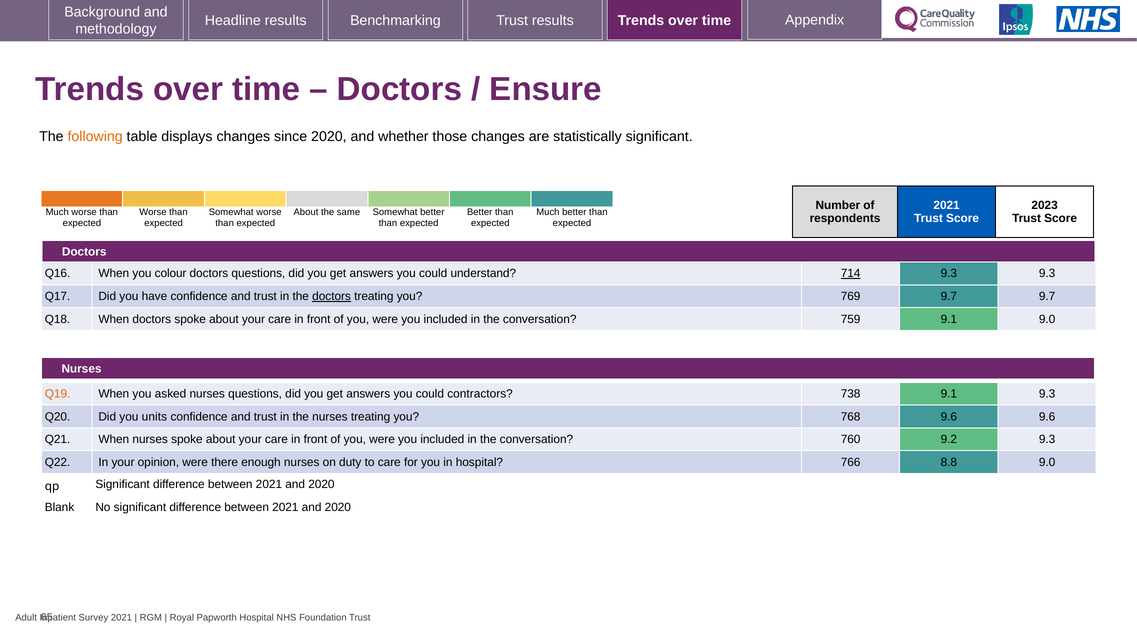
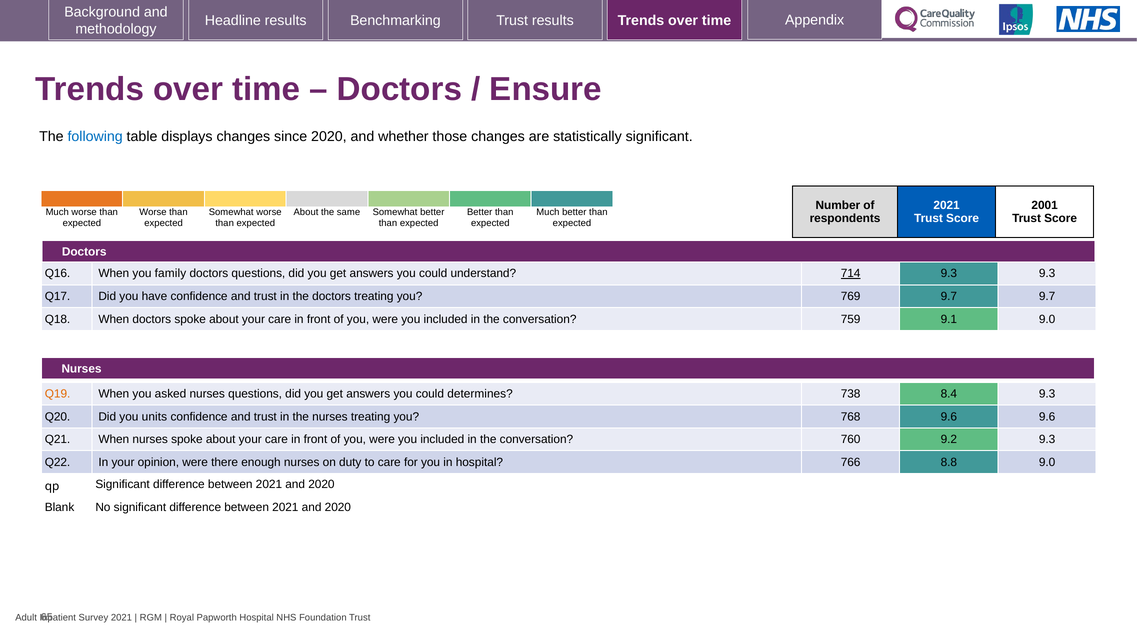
following colour: orange -> blue
2023: 2023 -> 2001
colour: colour -> family
doctors at (332, 296) underline: present -> none
contractors: contractors -> determines
738 9.1: 9.1 -> 8.4
